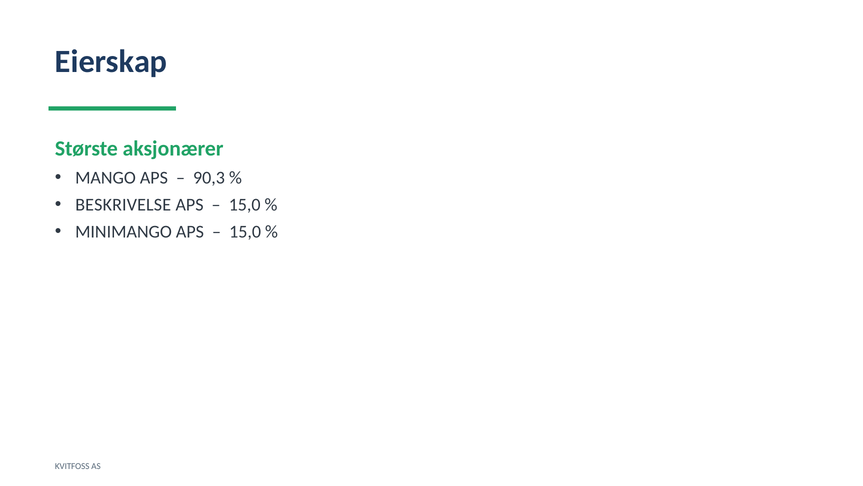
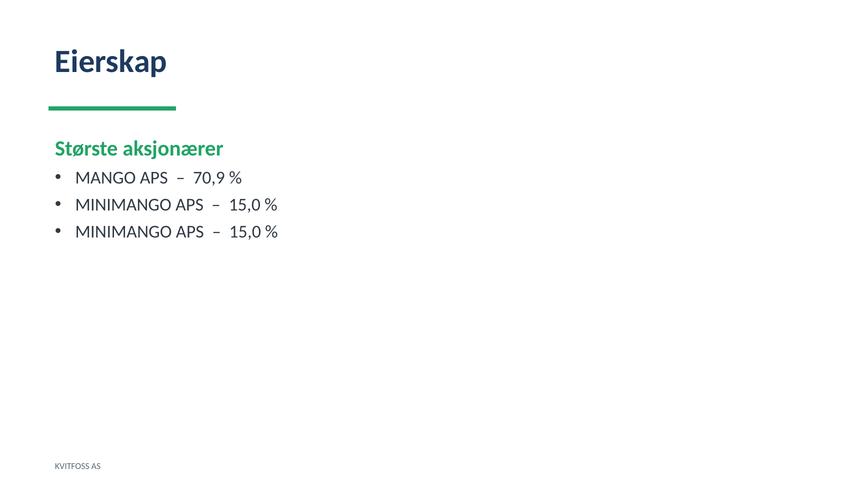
90,3: 90,3 -> 70,9
BESKRIVELSE at (123, 204): BESKRIVELSE -> MINIMANGO
